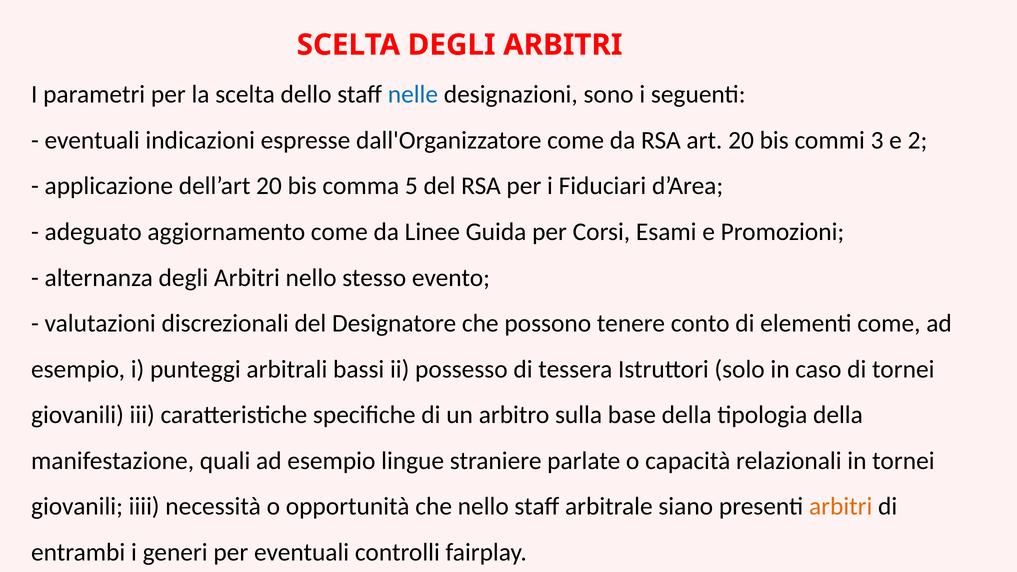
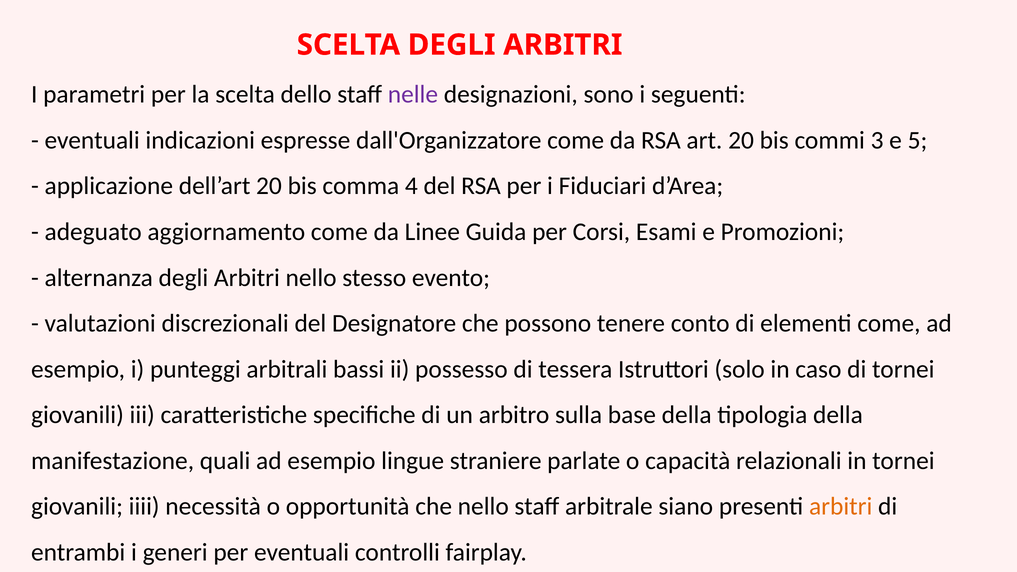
nelle colour: blue -> purple
2: 2 -> 5
5: 5 -> 4
